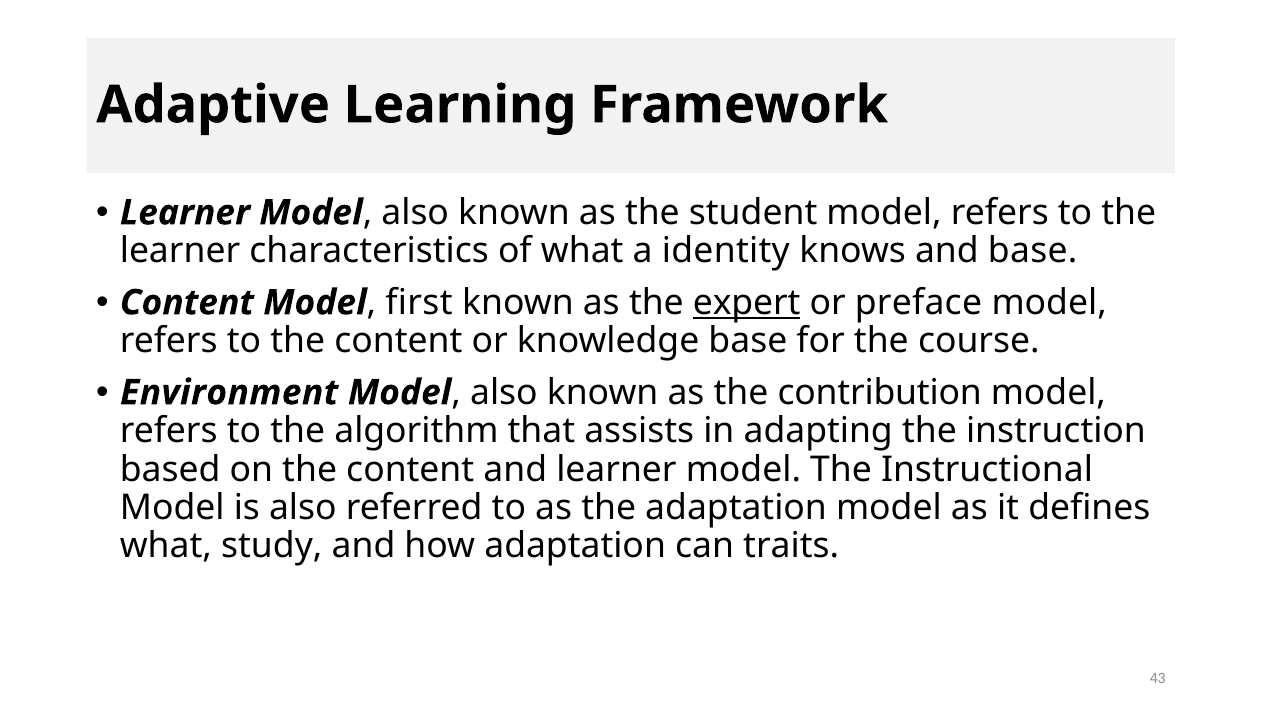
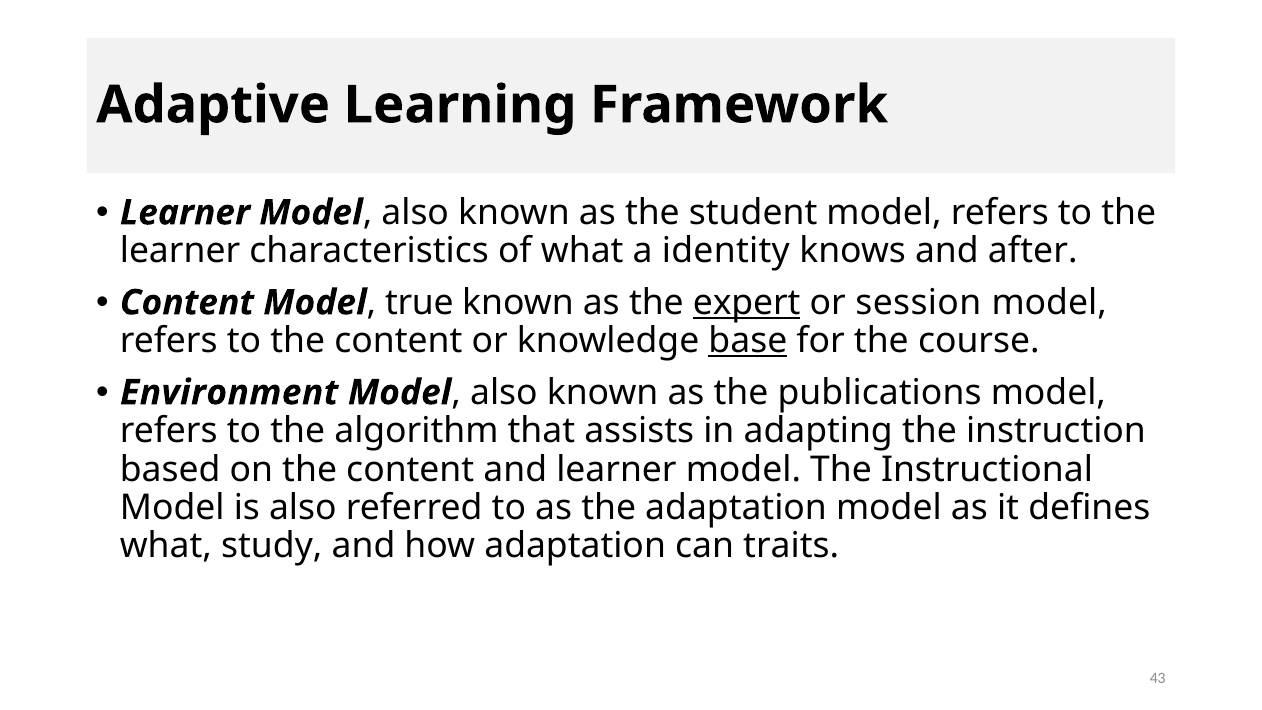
and base: base -> after
first: first -> true
preface: preface -> session
base at (748, 341) underline: none -> present
contribution: contribution -> publications
